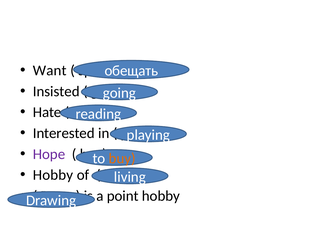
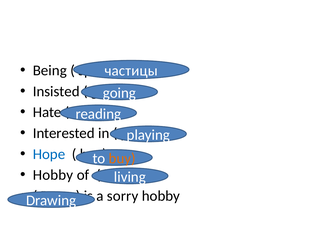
Want: Want -> Being
обещать: обещать -> частицы
Hope colour: purple -> blue
point: point -> sorry
